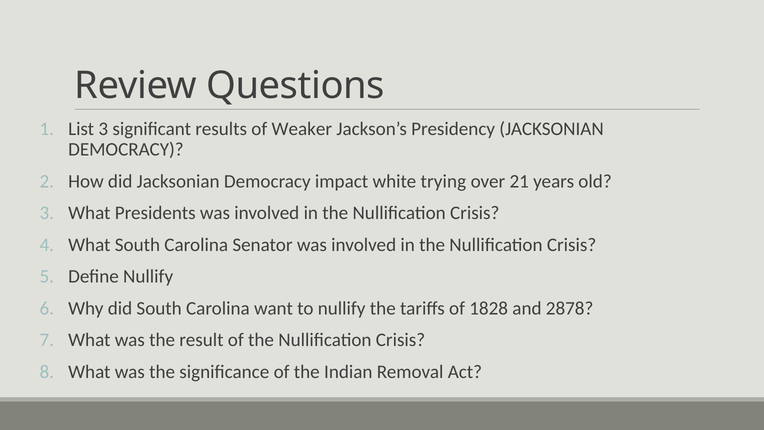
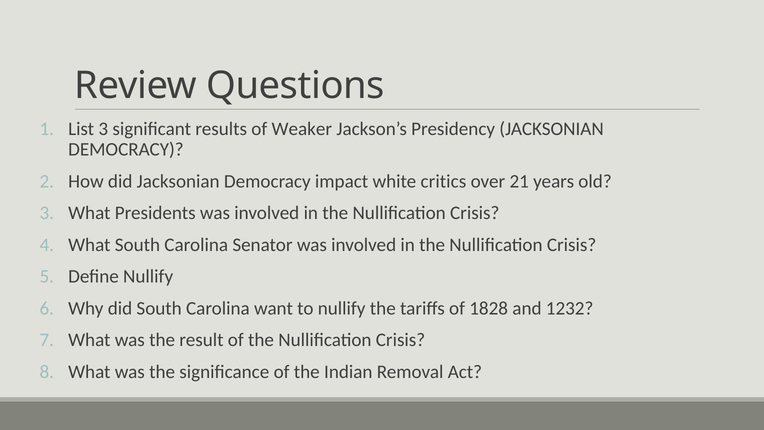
trying: trying -> critics
2878: 2878 -> 1232
